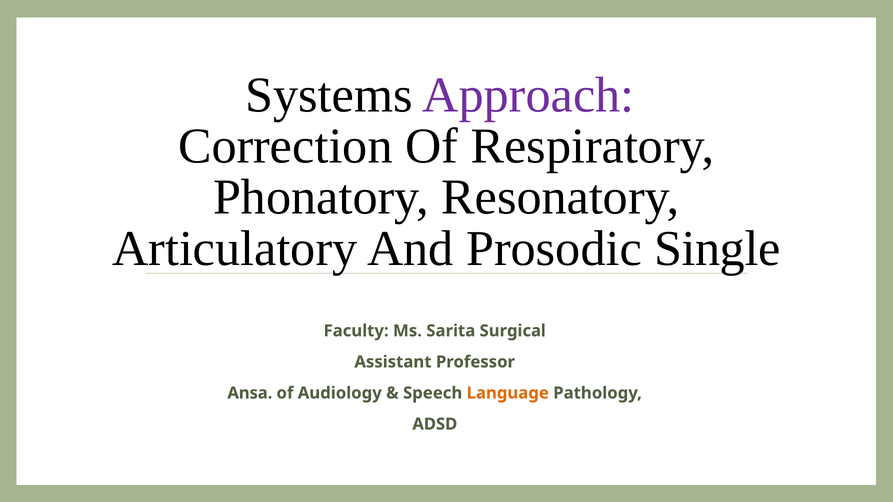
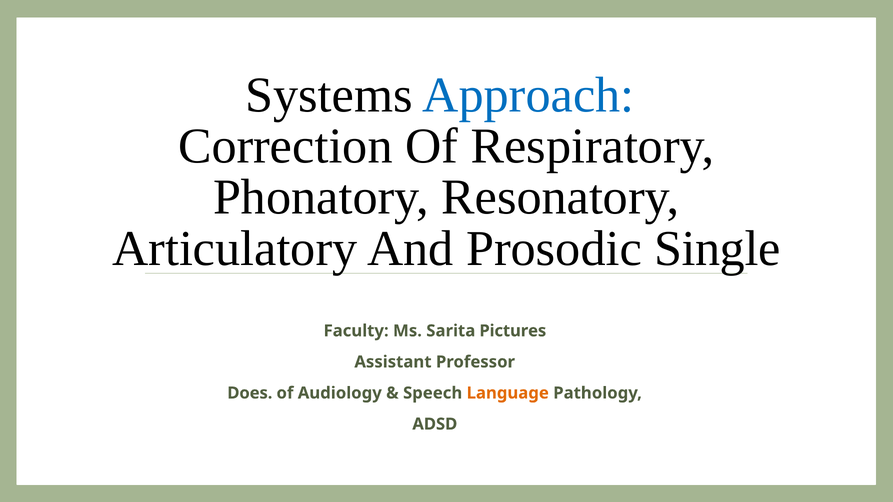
Approach colour: purple -> blue
Surgical: Surgical -> Pictures
Ansa: Ansa -> Does
